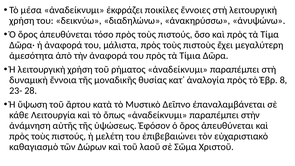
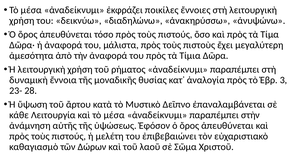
8: 8 -> 3
καὶ τὸ ὅπως: ὅπως -> μέσα
